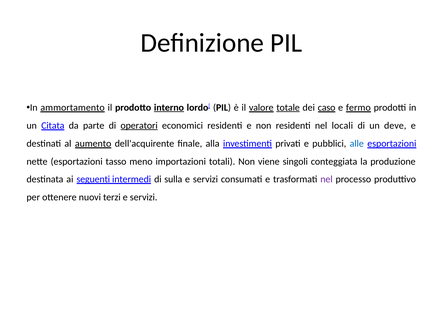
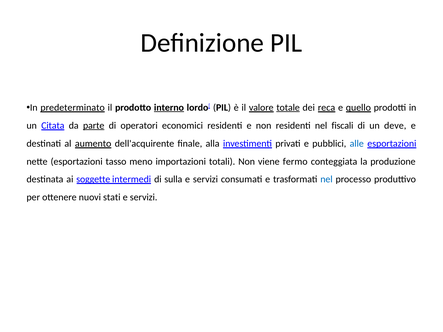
ammortamento: ammortamento -> predeterminato
caso: caso -> reca
fermo: fermo -> quello
parte underline: none -> present
operatori underline: present -> none
locali: locali -> fiscali
singoli: singoli -> fermo
seguenti: seguenti -> soggette
nel at (326, 179) colour: purple -> blue
terzi: terzi -> stati
